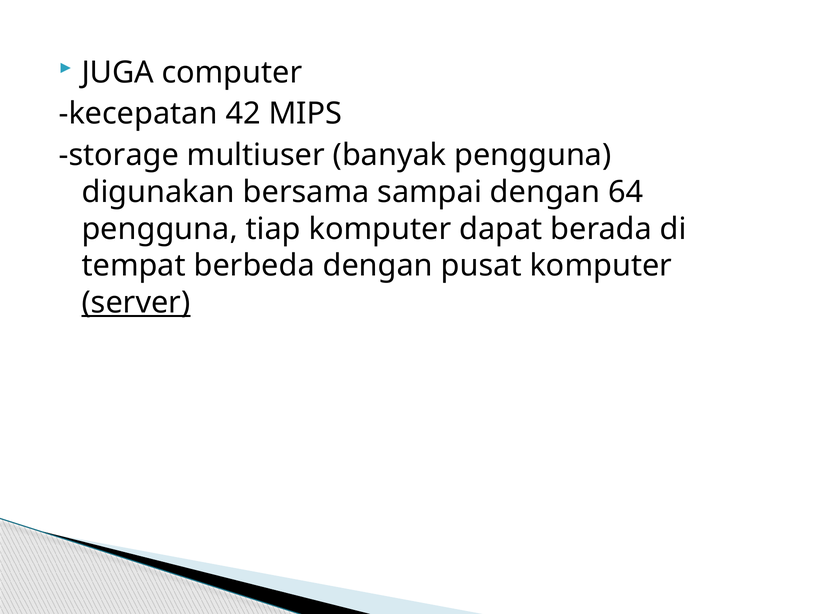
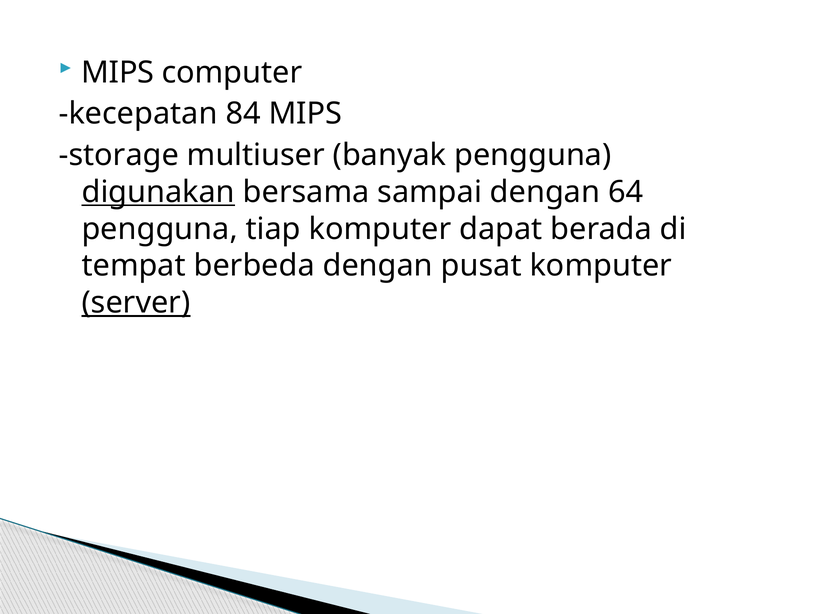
JUGA at (118, 72): JUGA -> MIPS
42: 42 -> 84
digunakan underline: none -> present
